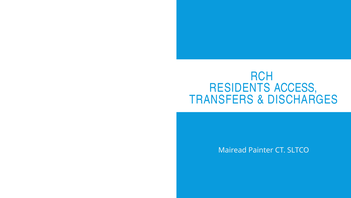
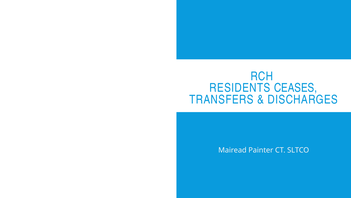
ACCESS: ACCESS -> CEASES
